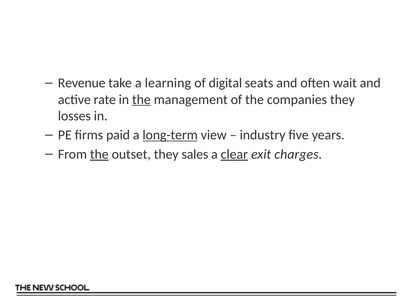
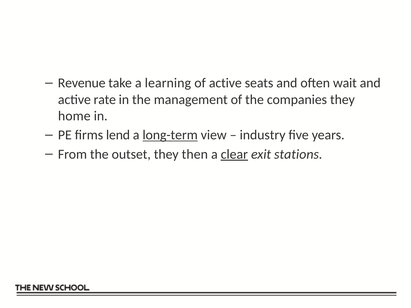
of digital: digital -> active
the at (141, 100) underline: present -> none
losses: losses -> home
paid: paid -> lend
the at (99, 154) underline: present -> none
sales: sales -> then
charges: charges -> stations
